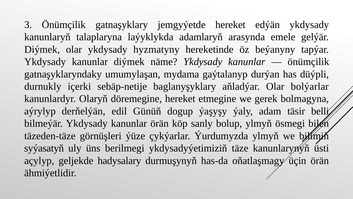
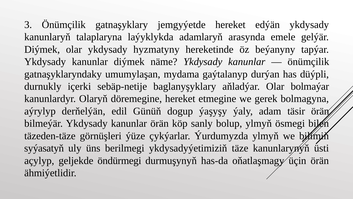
bolýarlar: bolýarlar -> bolmaýar
täsir belli: belli -> örän
hadysalary: hadysalary -> öndürmegi
